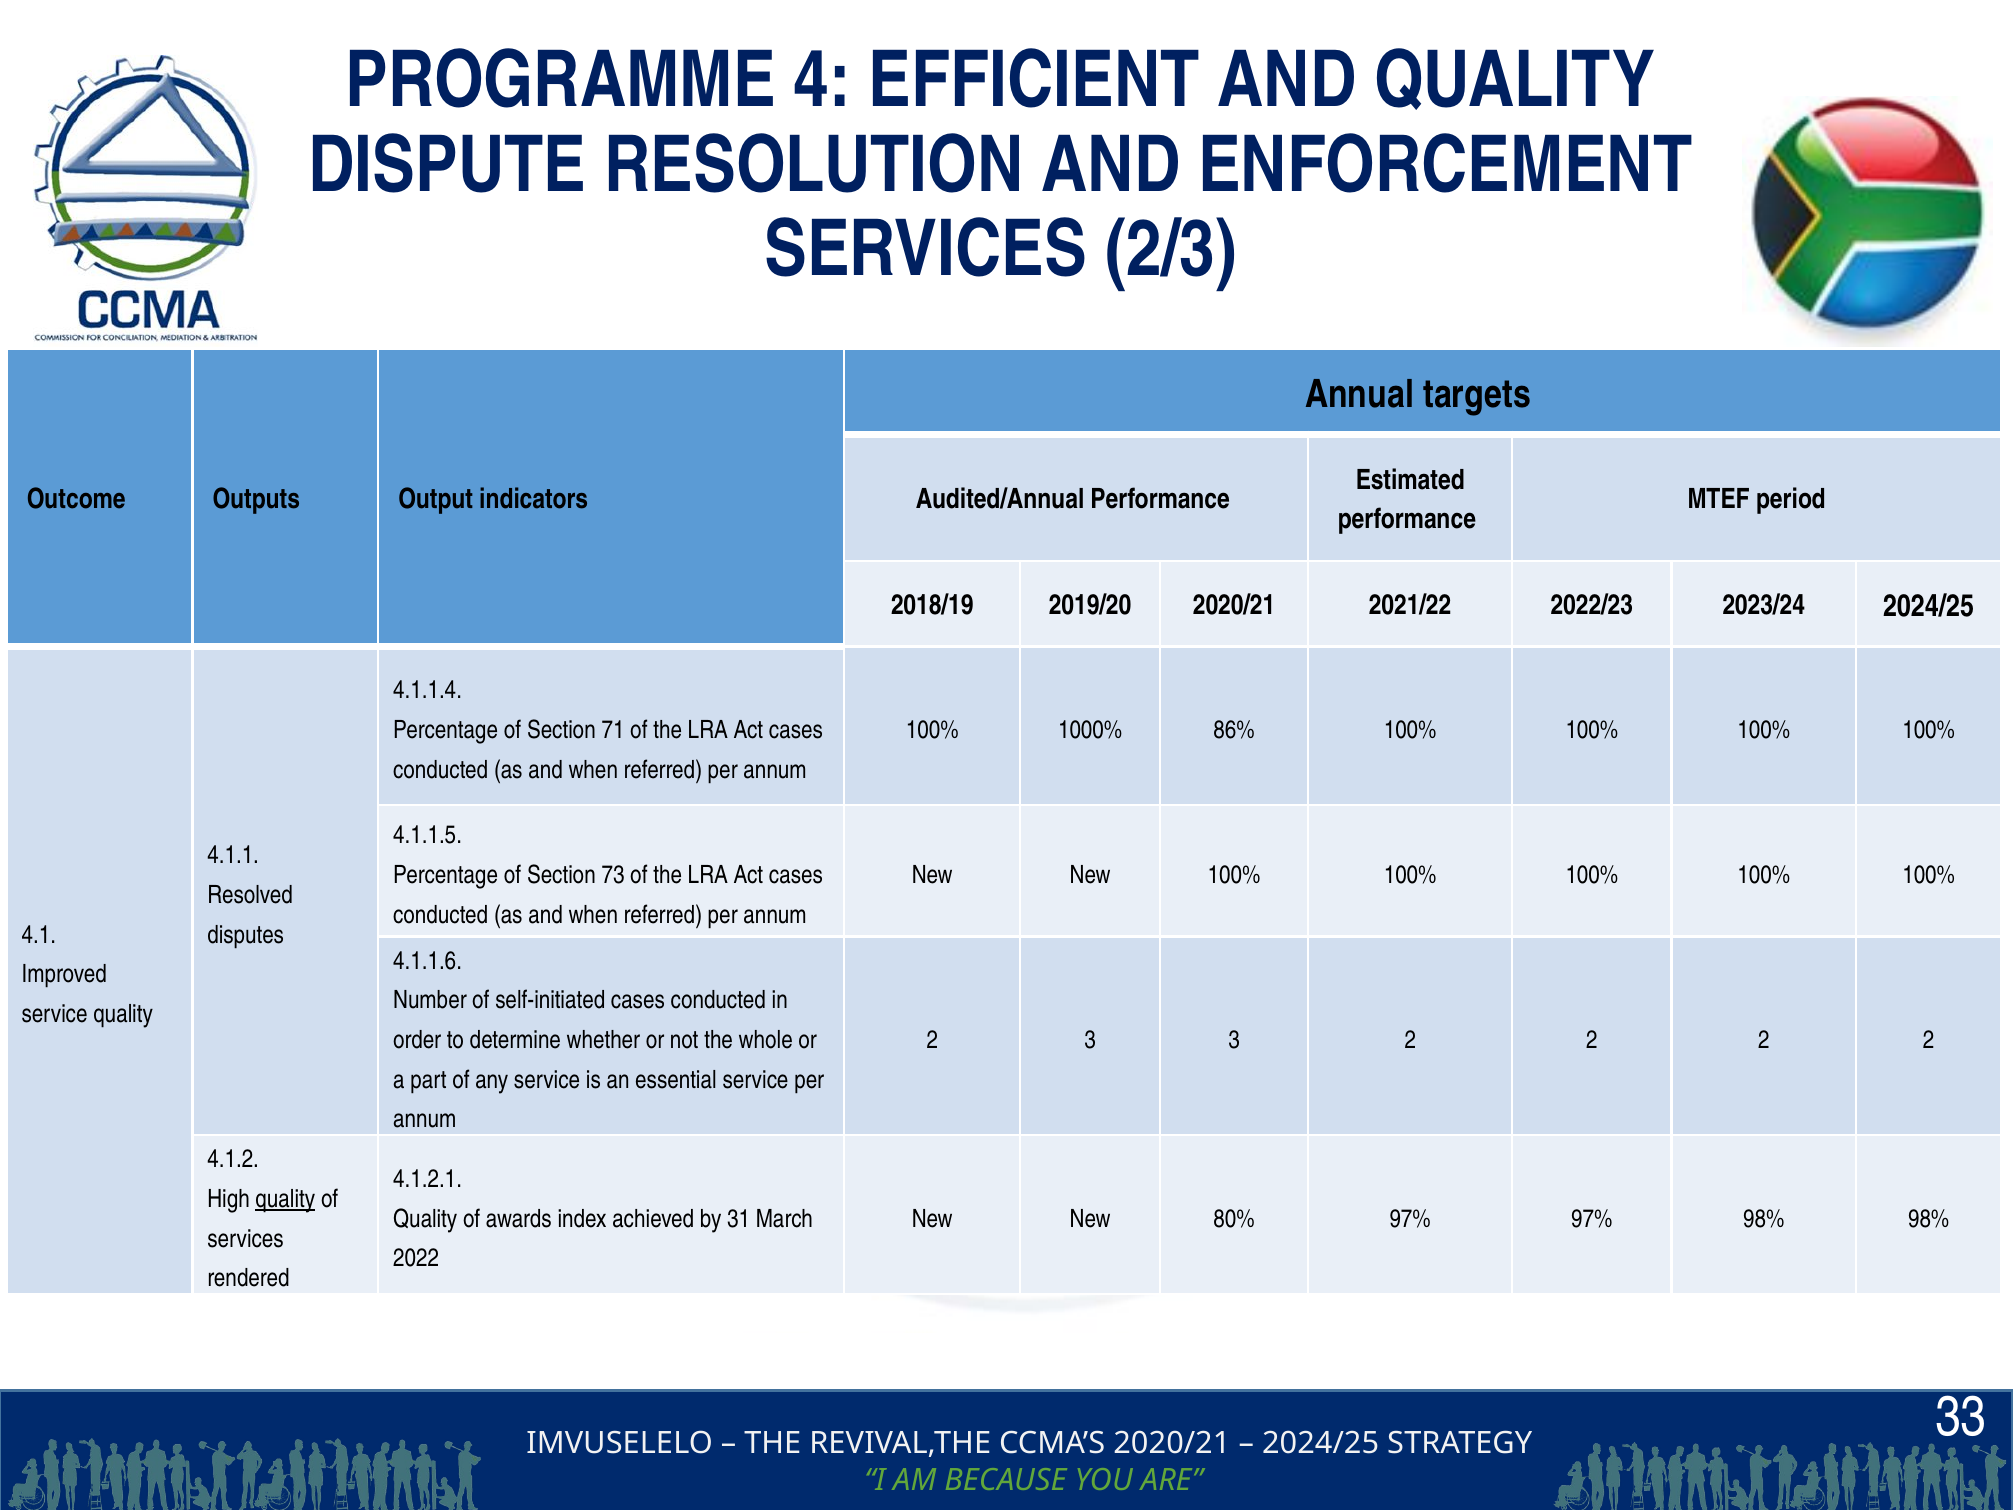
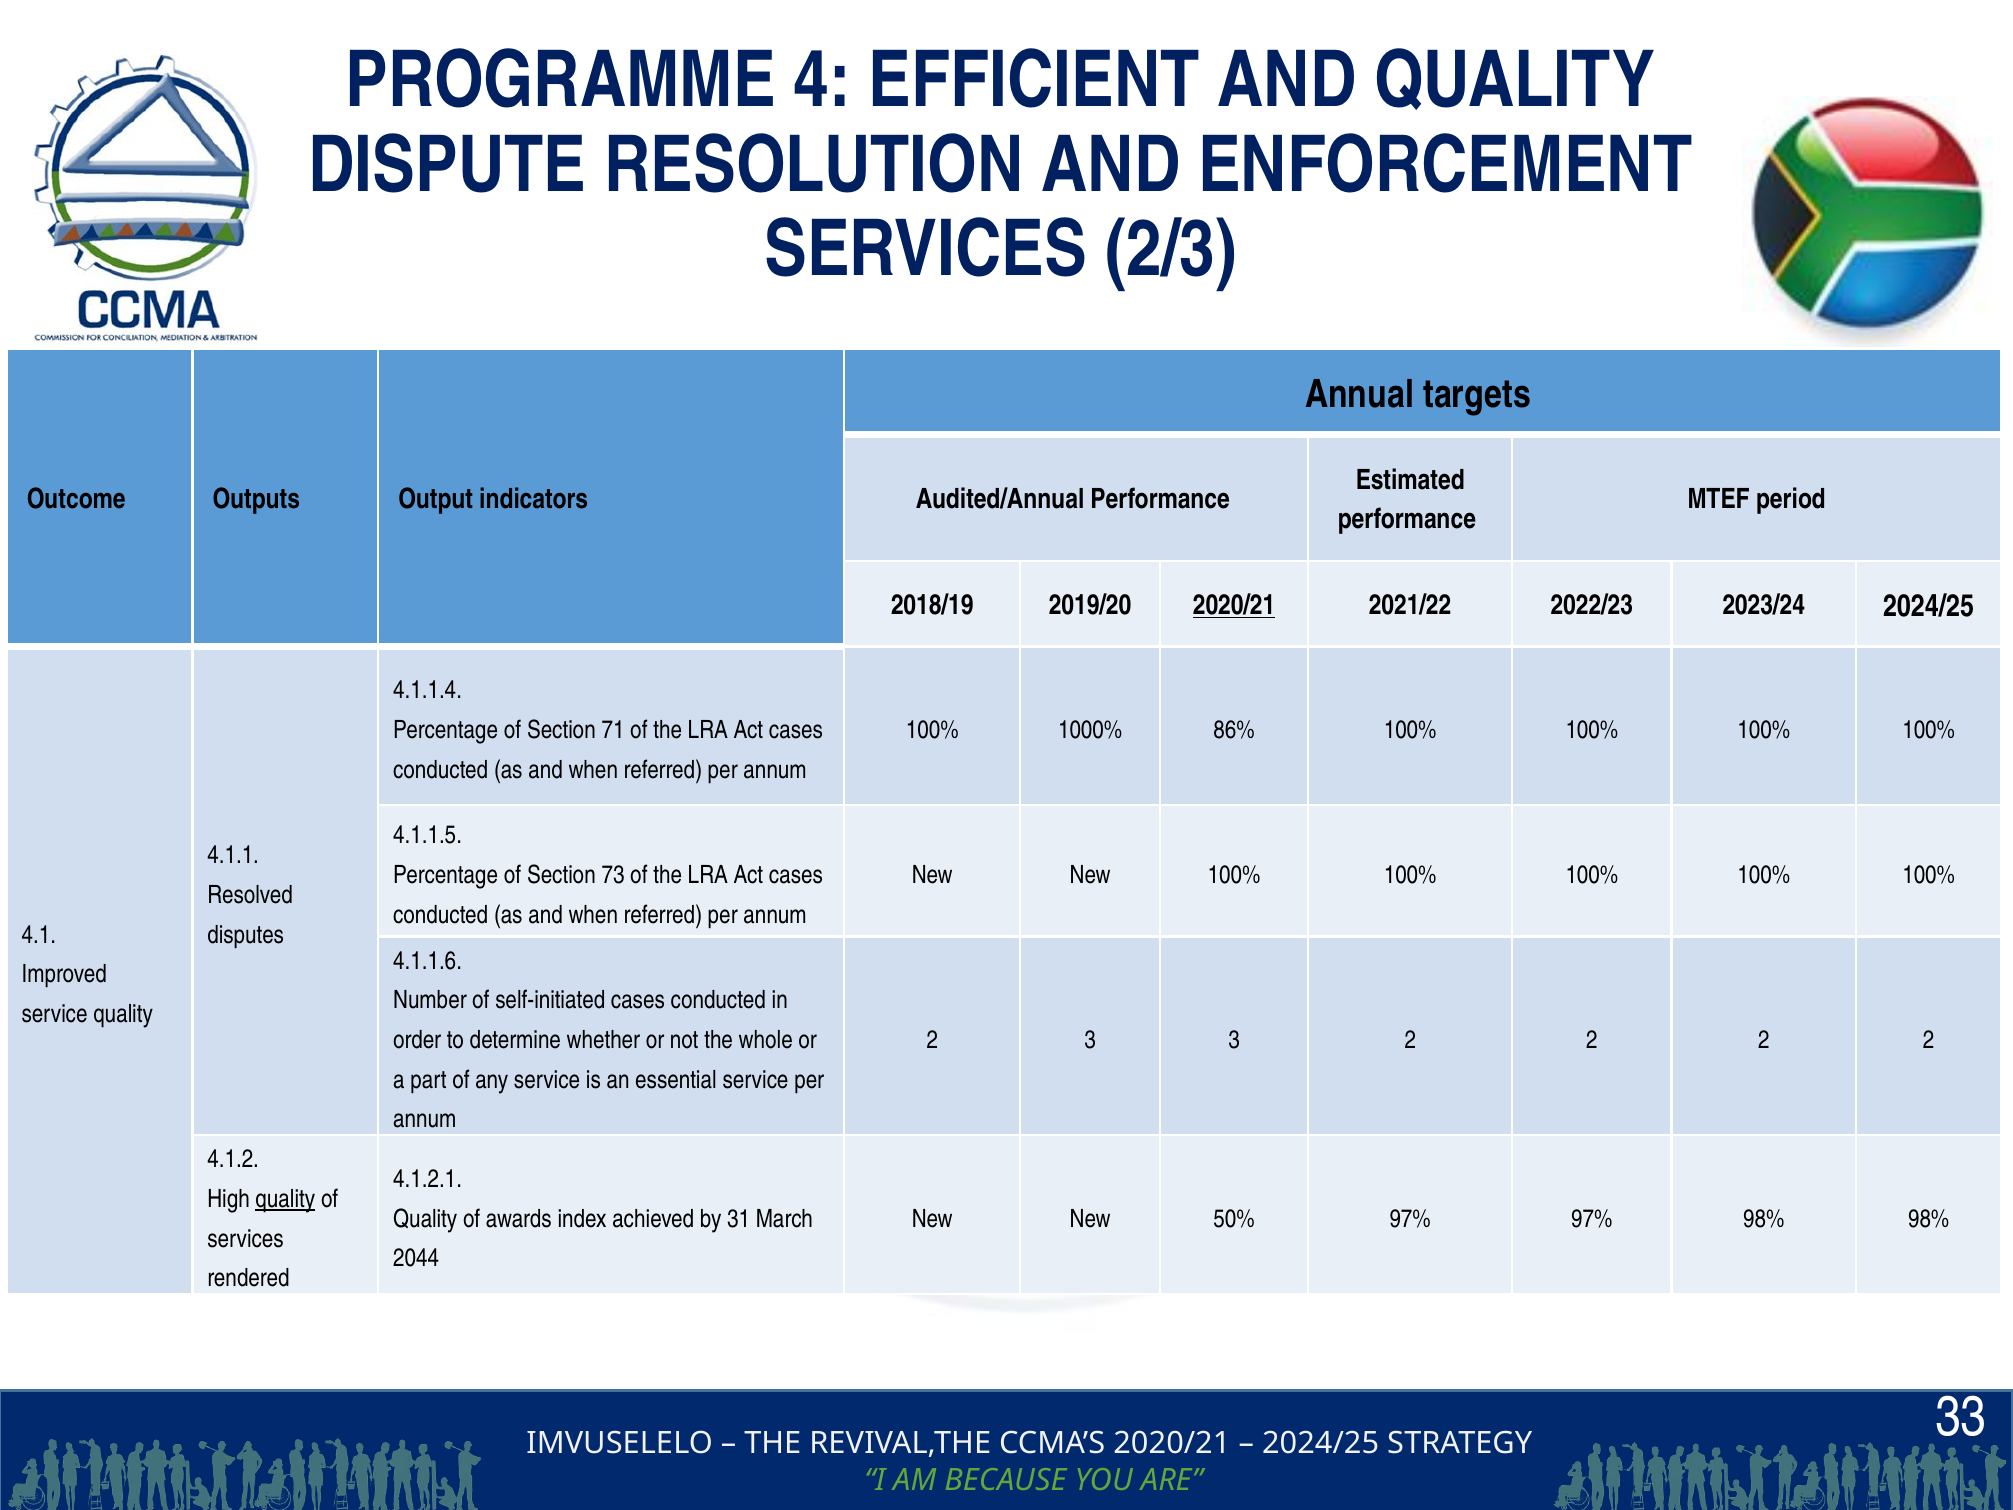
2020/21 at (1234, 606) underline: none -> present
80%: 80% -> 50%
2022: 2022 -> 2044
